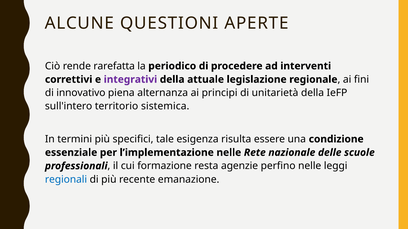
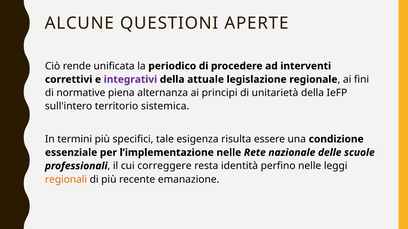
rarefatta: rarefatta -> unificata
innovativo: innovativo -> normative
formazione: formazione -> correggere
agenzie: agenzie -> identità
regionali colour: blue -> orange
